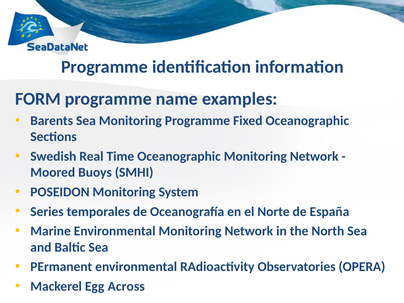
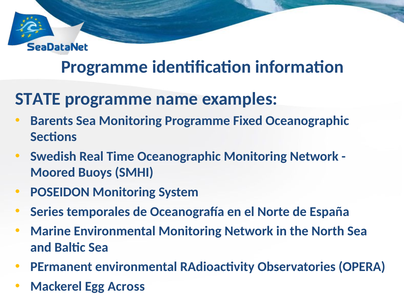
FORM: FORM -> STATE
